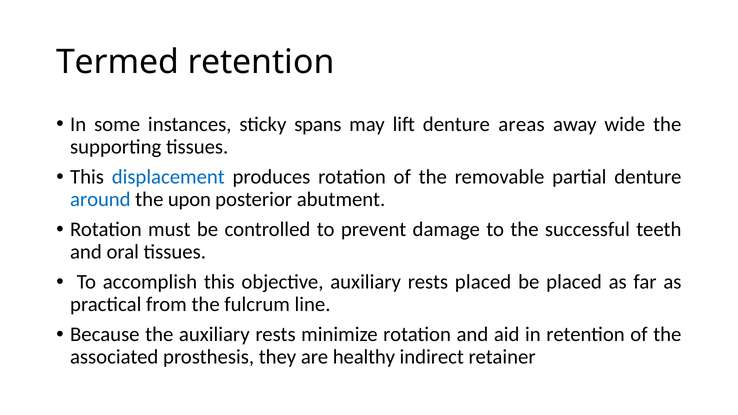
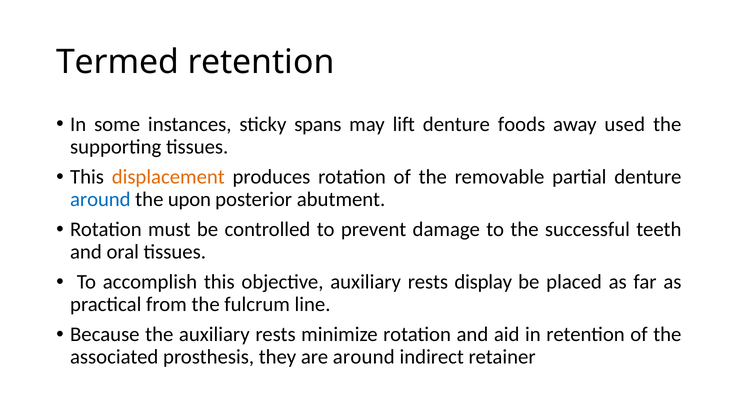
areas: areas -> foods
wide: wide -> used
displacement colour: blue -> orange
rests placed: placed -> display
are healthy: healthy -> around
